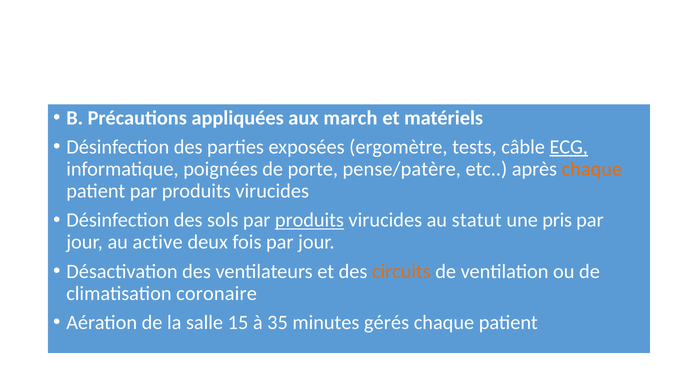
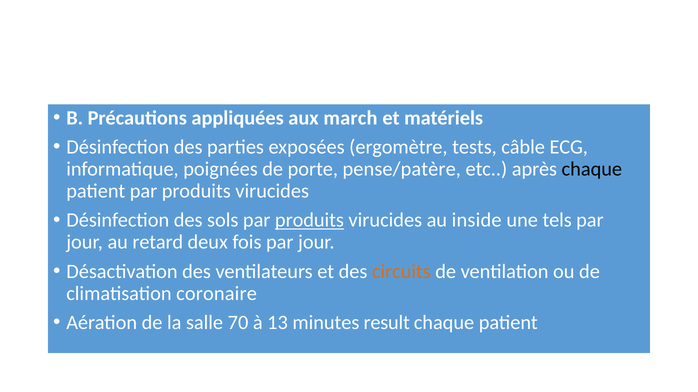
ECG underline: present -> none
chaque at (592, 169) colour: orange -> black
statut: statut -> inside
pris: pris -> tels
active: active -> retard
15: 15 -> 70
35: 35 -> 13
gérés: gérés -> result
